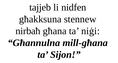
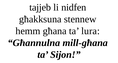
nirbaħ: nirbaħ -> hemm
niġi: niġi -> lura
